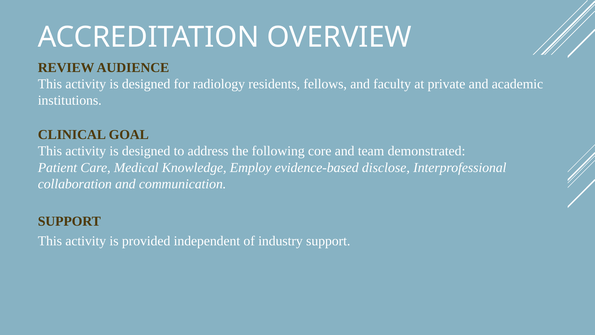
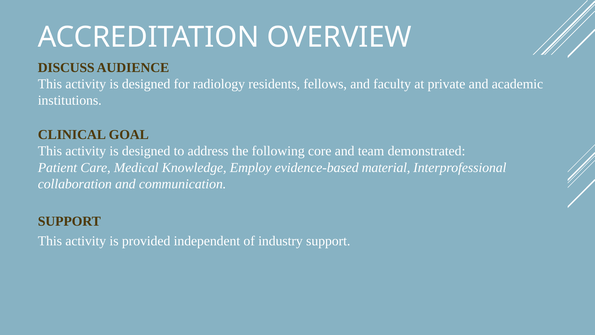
REVIEW: REVIEW -> DISCUSS
disclose: disclose -> material
